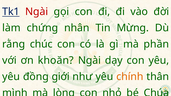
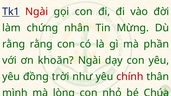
rằng chúc: chúc -> rằng
giới: giới -> trời
chính colour: orange -> red
